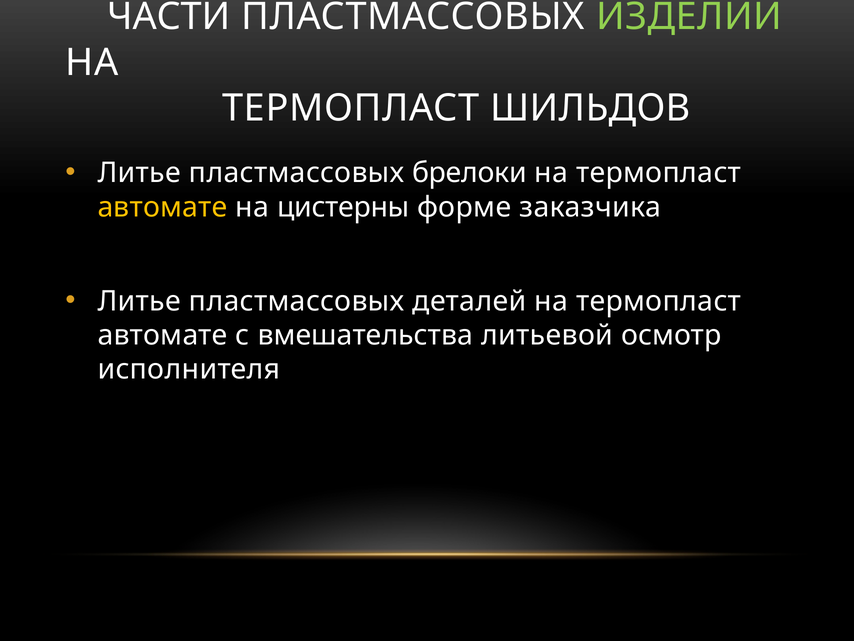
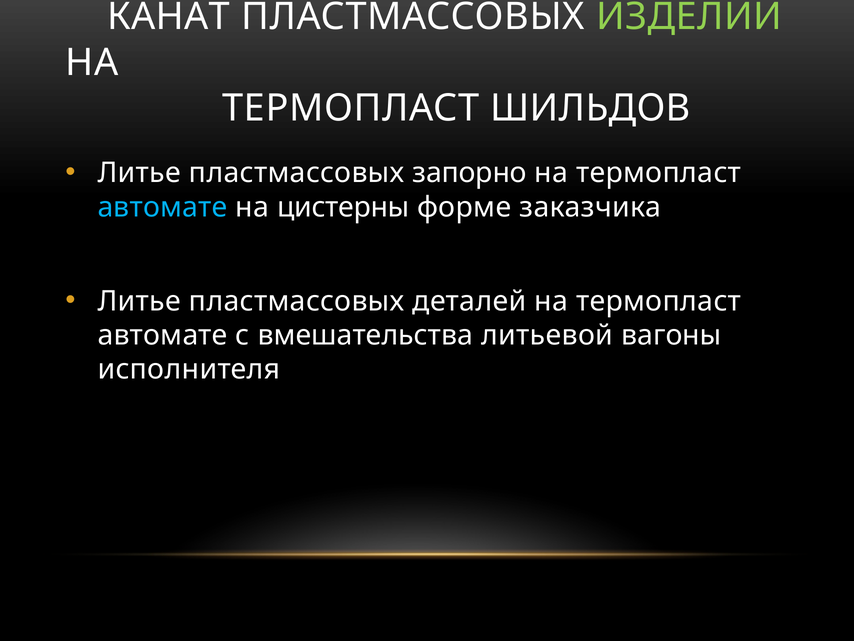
ЧАСТИ: ЧАСТИ -> КАНАТ
брелоки: брелоки -> запорно
автомате at (162, 207) colour: yellow -> light blue
осмотр: осмотр -> вагоны
